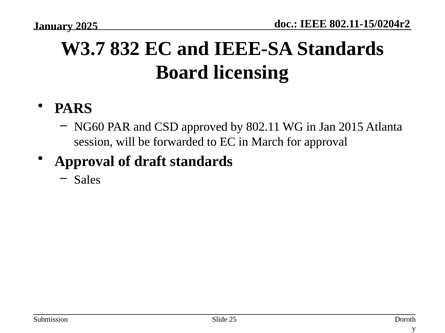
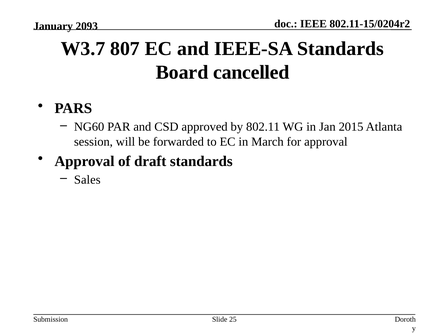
2025: 2025 -> 2093
832: 832 -> 807
licensing: licensing -> cancelled
